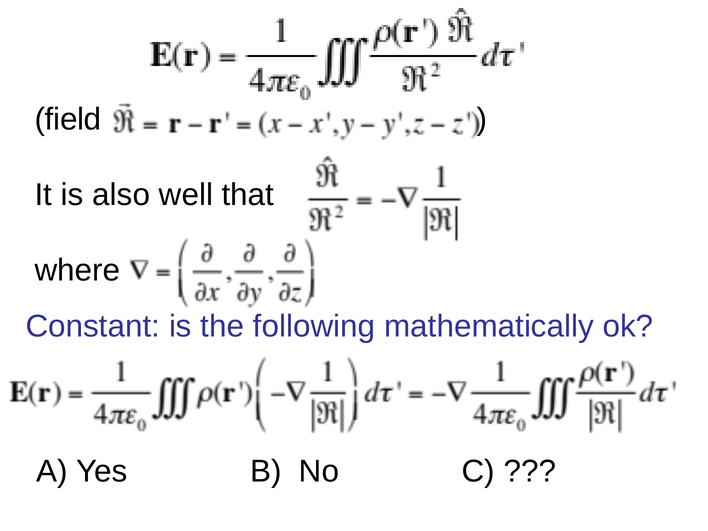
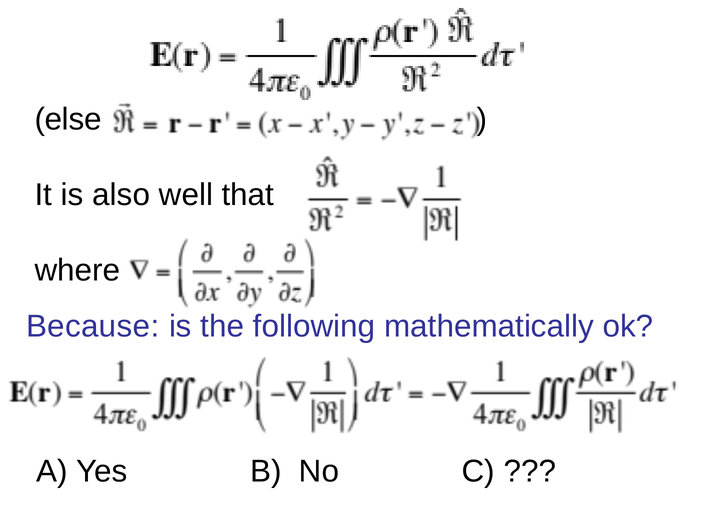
field: field -> else
Constant: Constant -> Because
